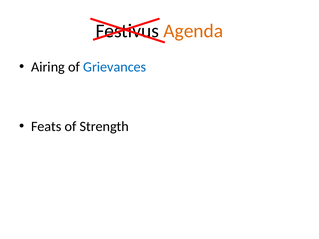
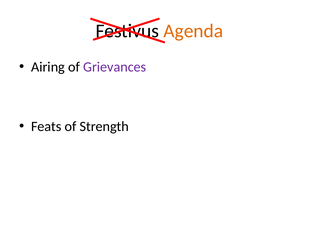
Grievances colour: blue -> purple
